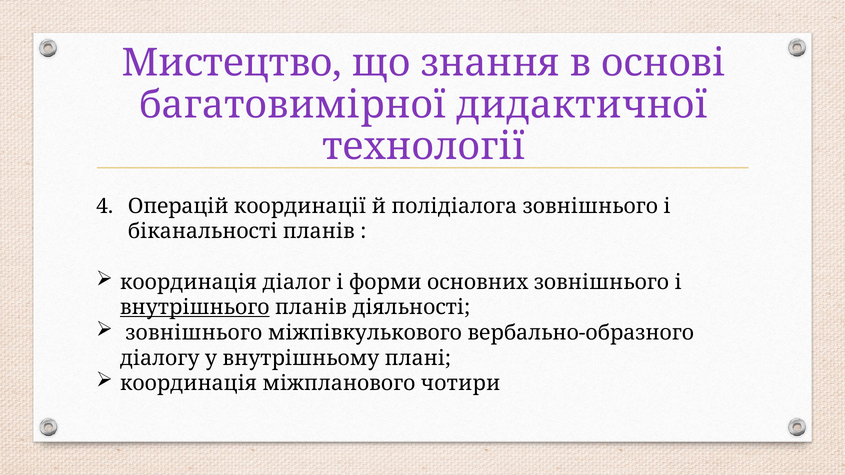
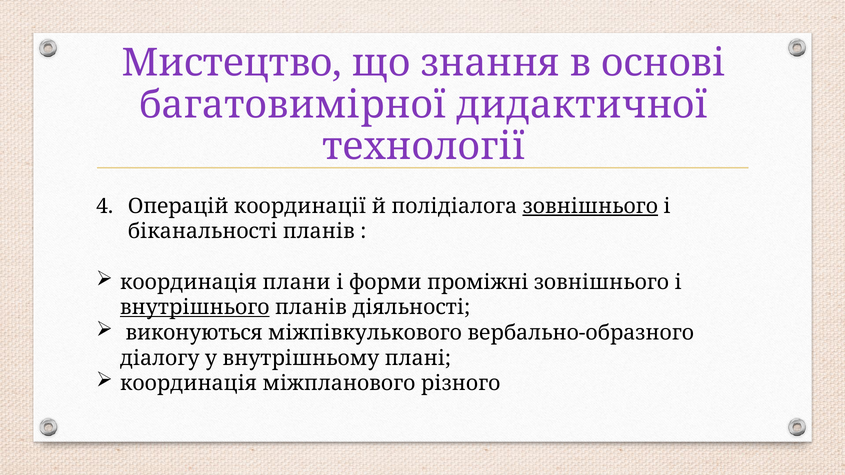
зовнішнього at (590, 206) underline: none -> present
діалог: діалог -> плани
основних: основних -> проміжні
зовнішнього at (194, 333): зовнішнього -> виконуються
чотири: чотири -> різного
